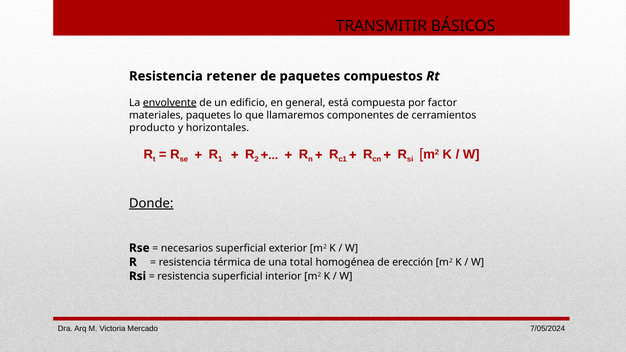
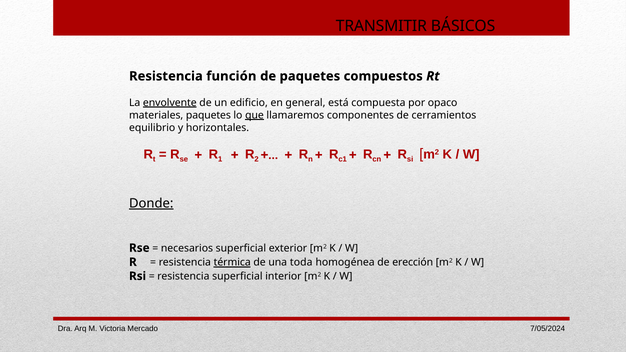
retener: retener -> función
factor: factor -> opaco
que underline: none -> present
producto: producto -> equilibrio
térmica underline: none -> present
total: total -> toda
